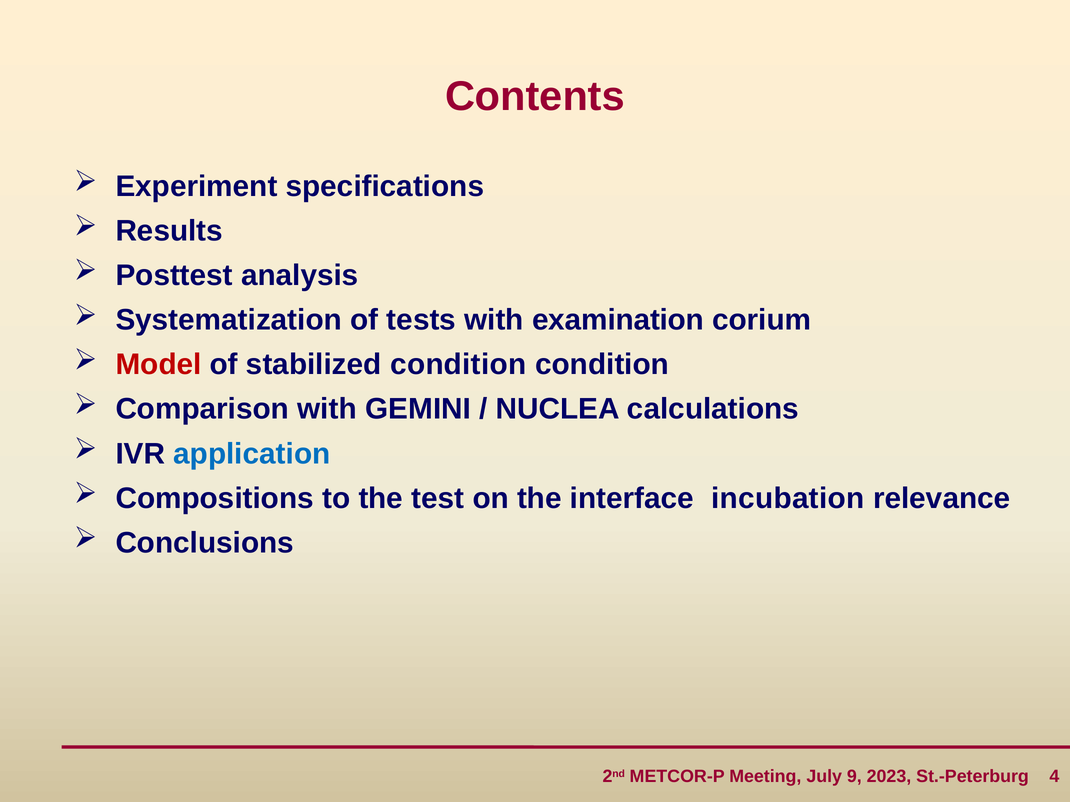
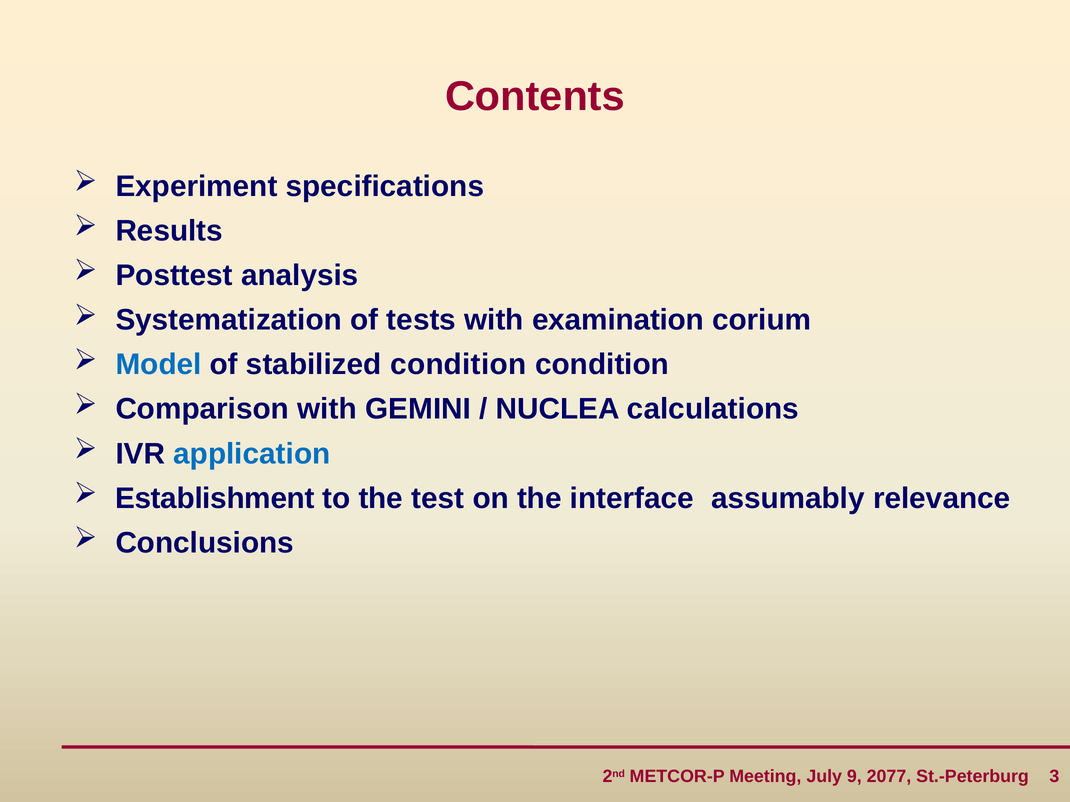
Model colour: red -> blue
Compositions: Compositions -> Establishment
incubation: incubation -> assumably
2023: 2023 -> 2077
4: 4 -> 3
